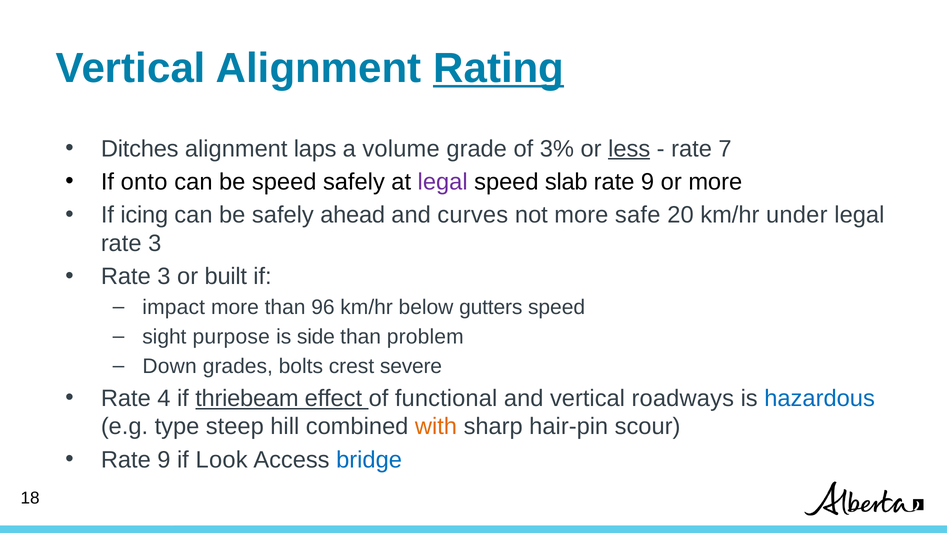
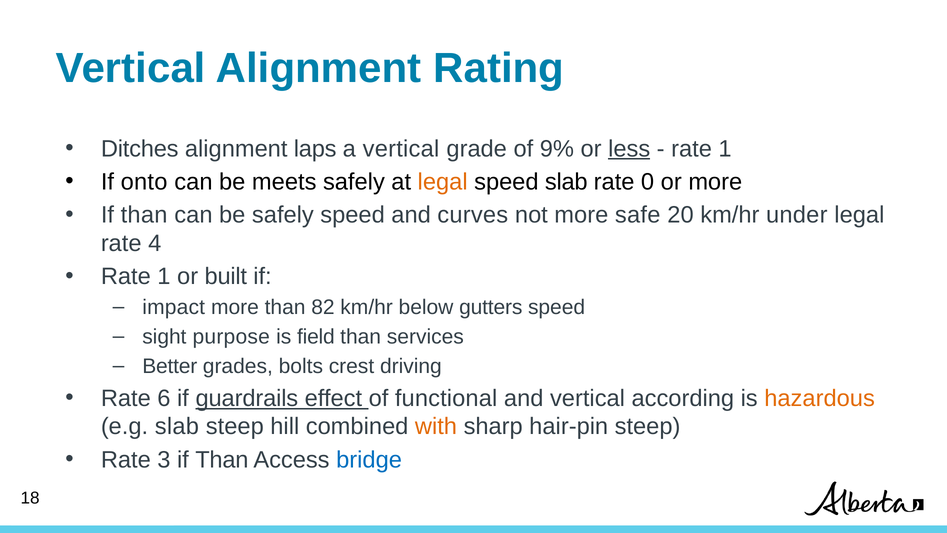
Rating underline: present -> none
a volume: volume -> vertical
3%: 3% -> 9%
7 at (725, 149): 7 -> 1
be speed: speed -> meets
legal at (443, 182) colour: purple -> orange
9 at (648, 182): 9 -> 0
icing at (144, 215): icing -> than
safely ahead: ahead -> speed
3 at (155, 243): 3 -> 4
3 at (164, 277): 3 -> 1
96: 96 -> 82
side: side -> field
problem: problem -> services
Down: Down -> Better
severe: severe -> driving
4: 4 -> 6
thriebeam: thriebeam -> guardrails
roadways: roadways -> according
hazardous colour: blue -> orange
e.g type: type -> slab
hair-pin scour: scour -> steep
9 at (164, 460): 9 -> 3
Look at (222, 460): Look -> Than
